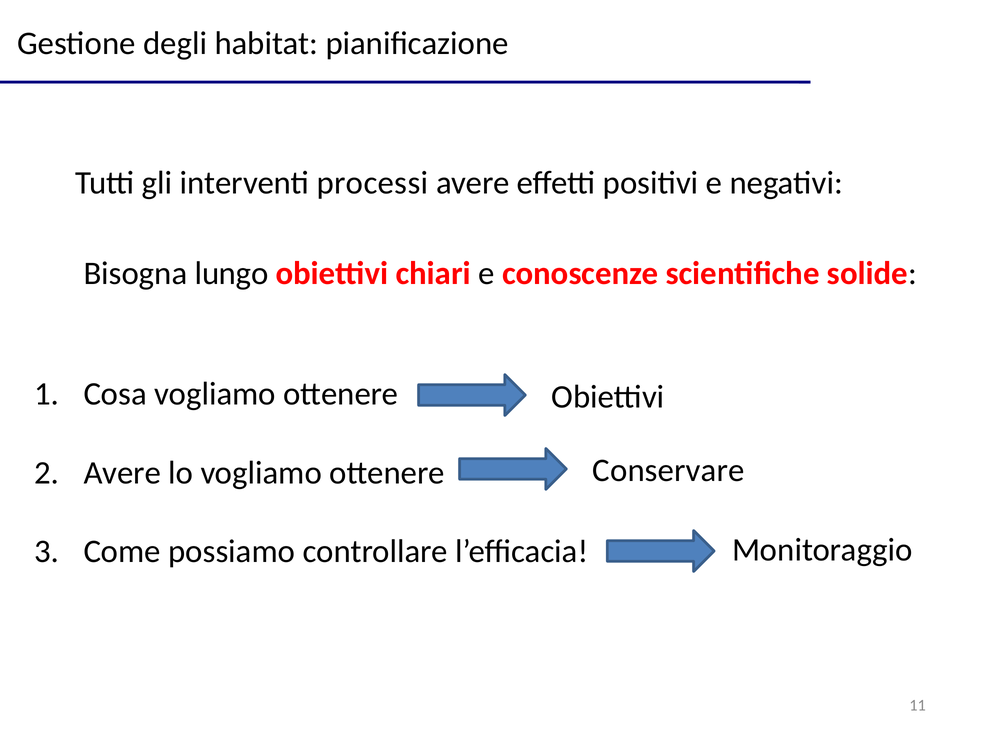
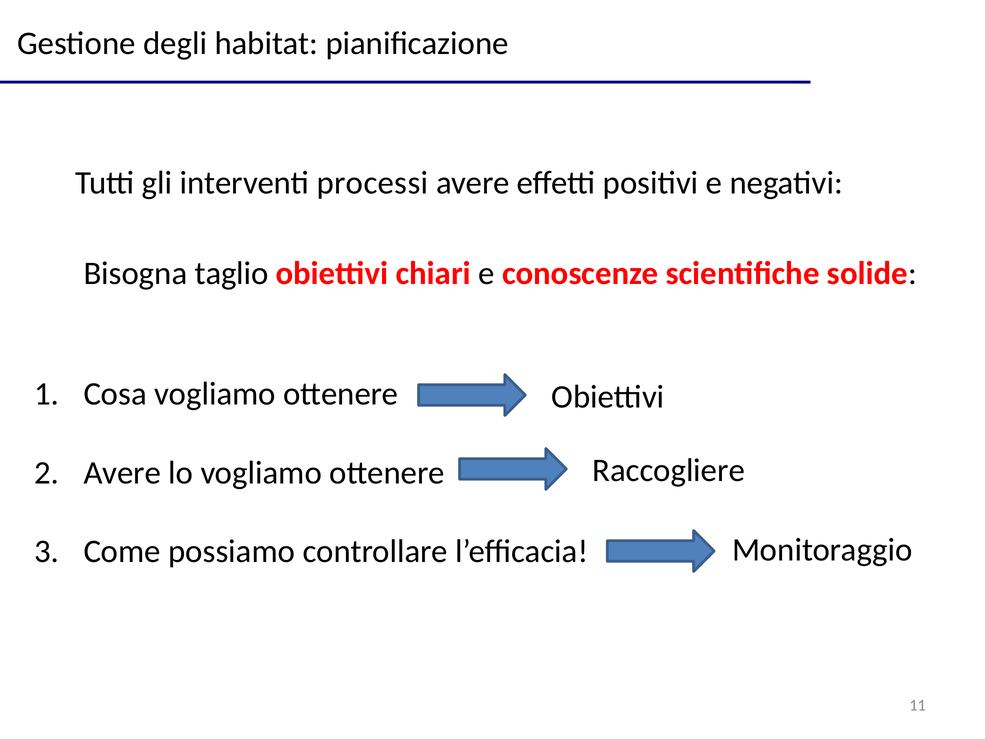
lungo: lungo -> taglio
Conservare: Conservare -> Raccogliere
